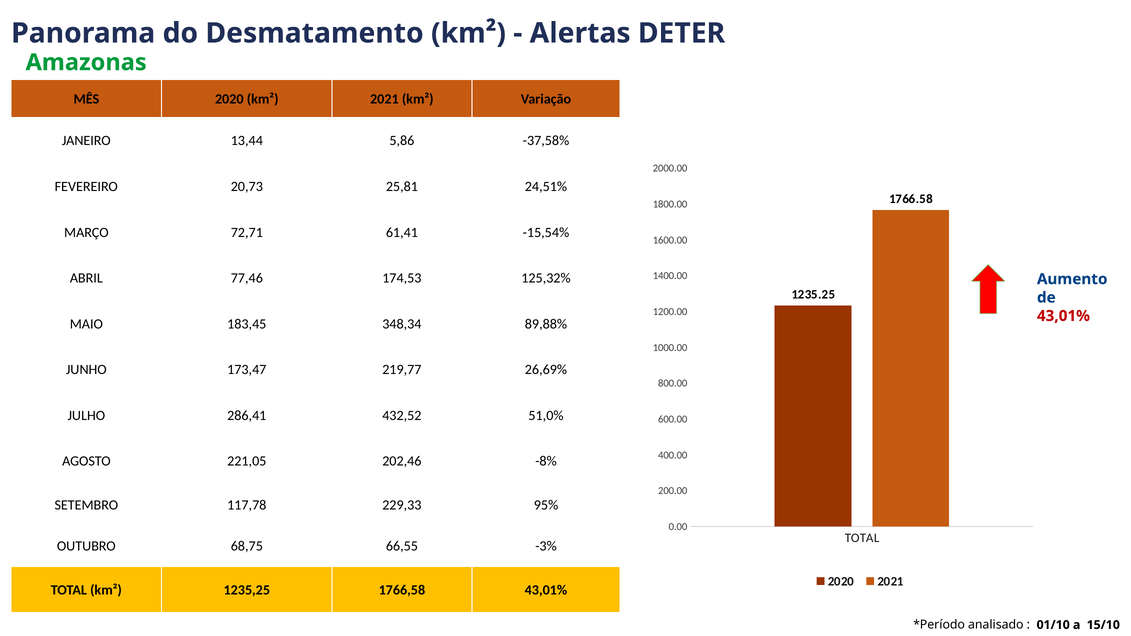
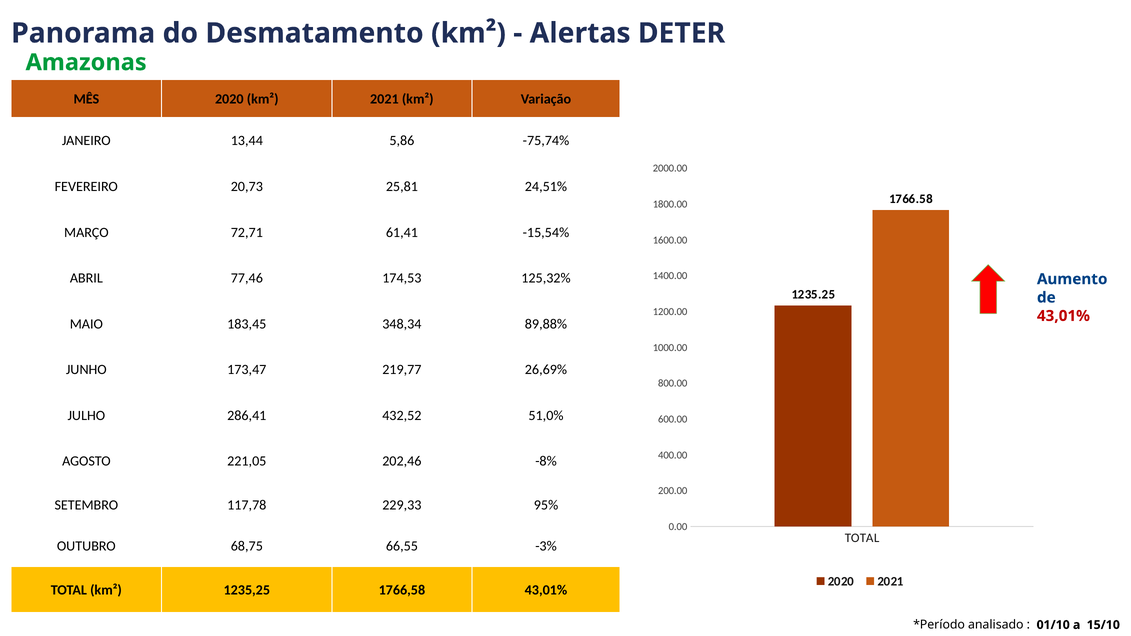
-37,58%: -37,58% -> -75,74%
